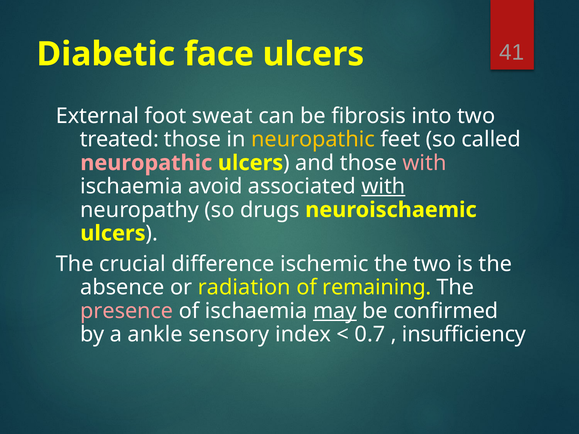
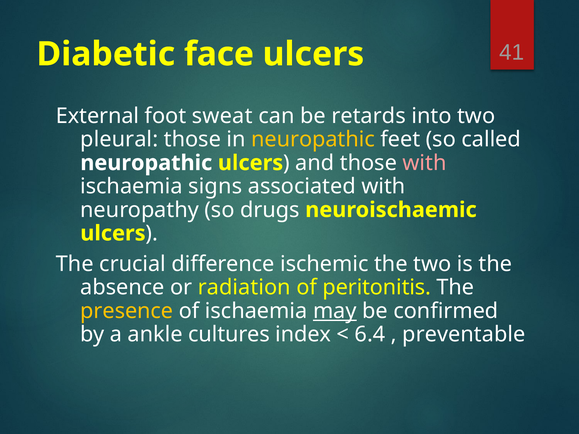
fibrosis: fibrosis -> retards
treated: treated -> pleural
neuropathic at (146, 163) colour: pink -> white
avoid: avoid -> signs
with at (383, 186) underline: present -> none
remaining: remaining -> peritonitis
presence colour: pink -> yellow
sensory: sensory -> cultures
0.7: 0.7 -> 6.4
insufficiency: insufficiency -> preventable
